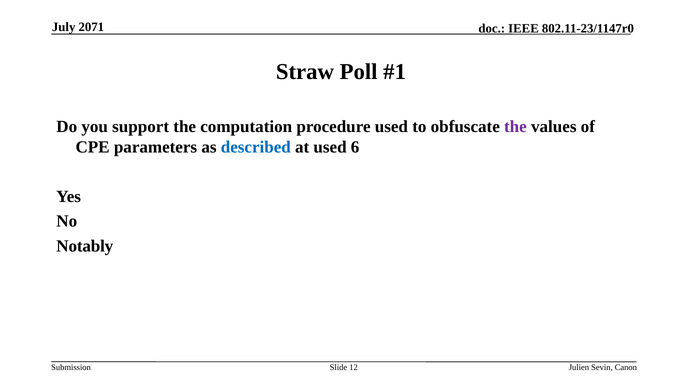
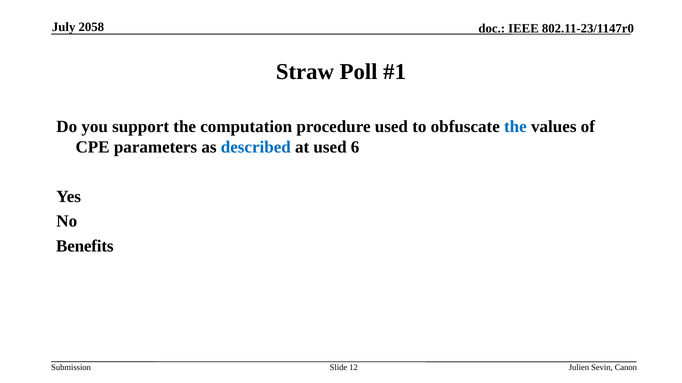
2071: 2071 -> 2058
the at (515, 127) colour: purple -> blue
Notably: Notably -> Benefits
